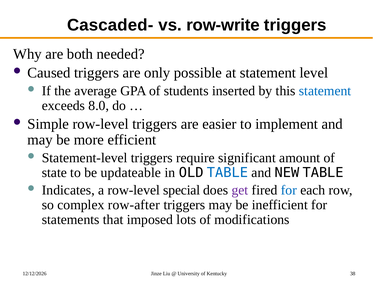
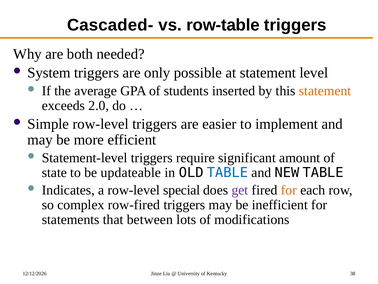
row-write: row-write -> row-table
Caused: Caused -> System
statement at (325, 91) colour: blue -> orange
8.0: 8.0 -> 2.0
for at (289, 190) colour: blue -> orange
row-after: row-after -> row-fired
imposed: imposed -> between
